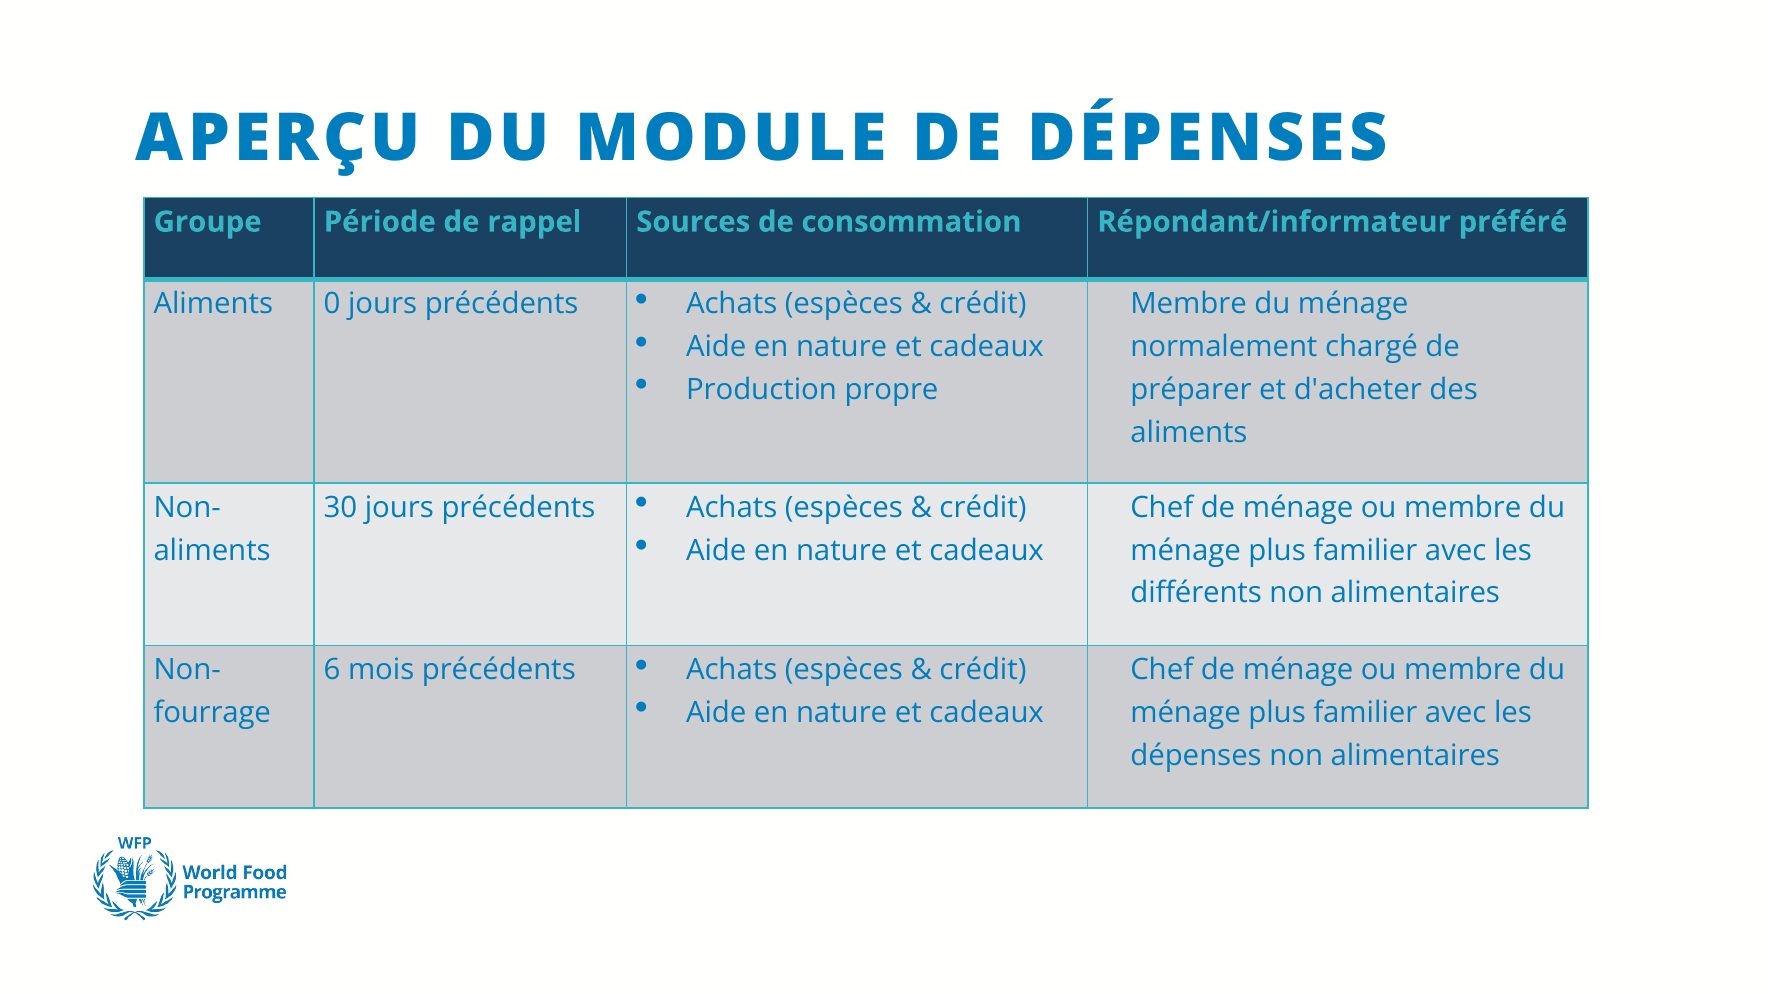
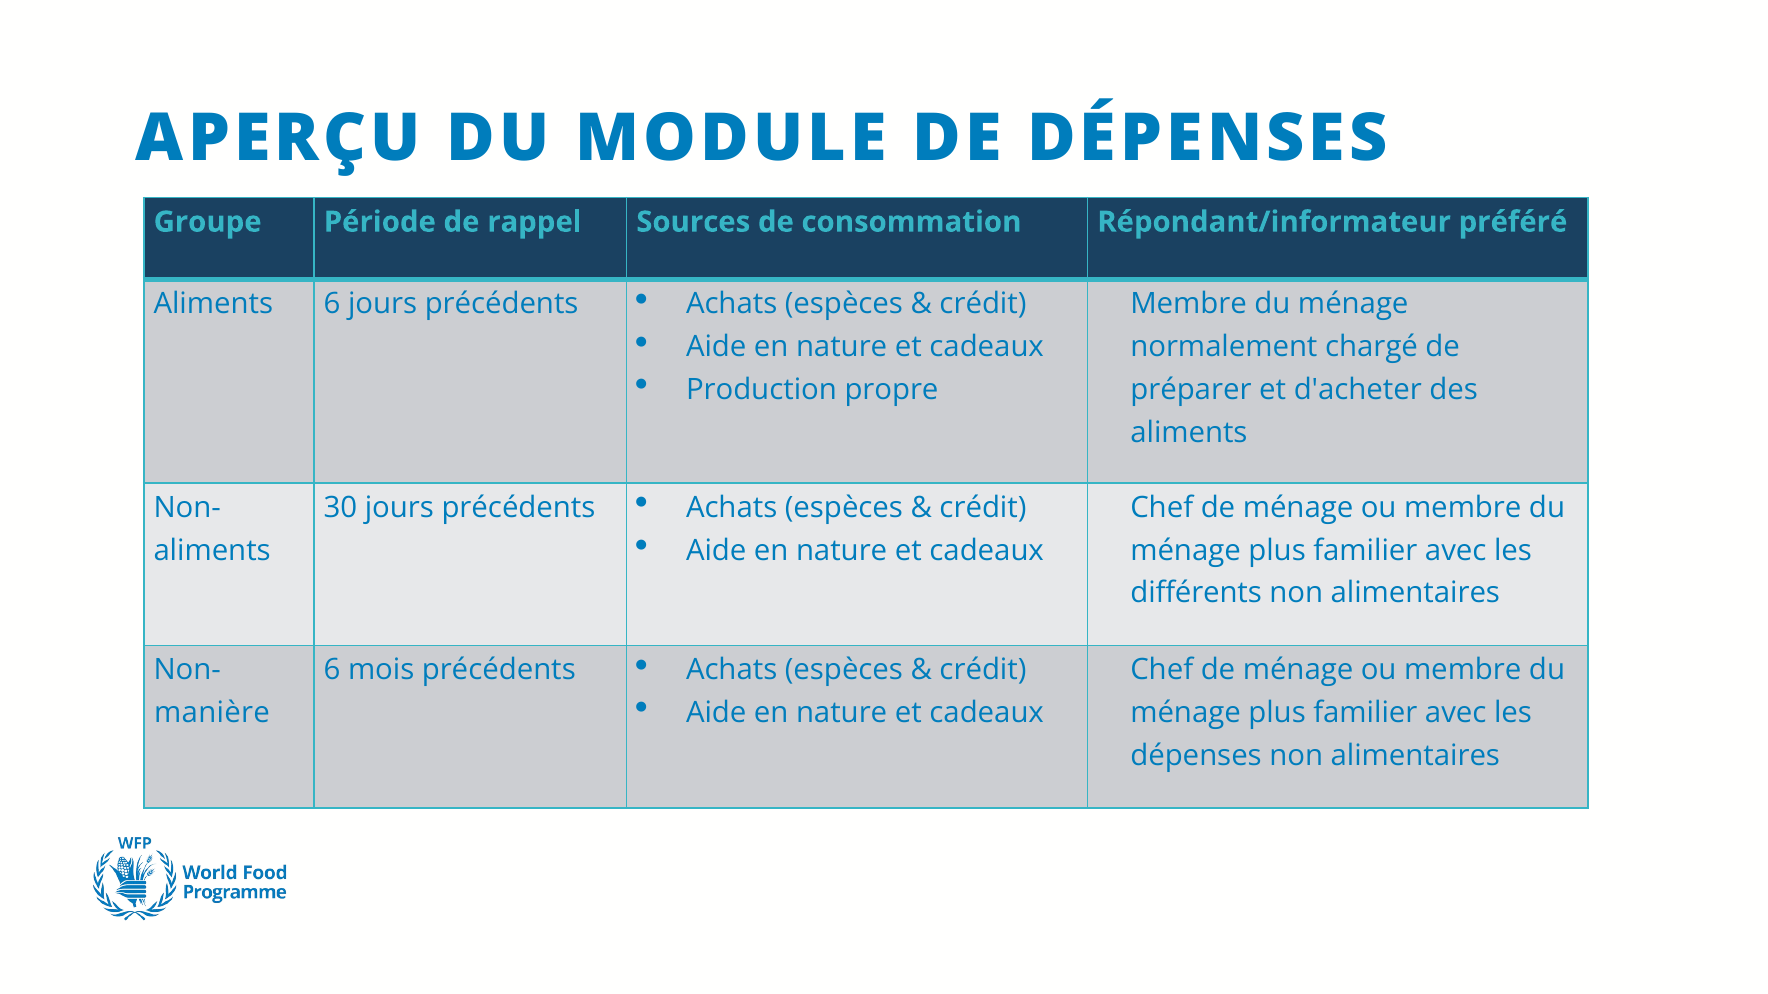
Aliments 0: 0 -> 6
fourrage: fourrage -> manière
